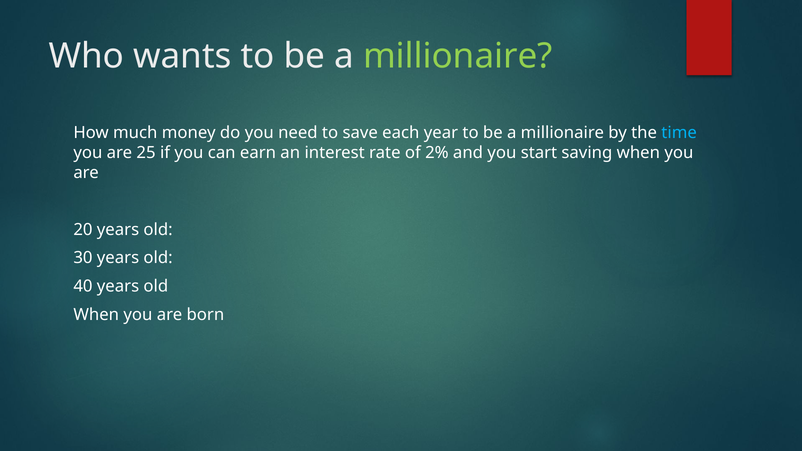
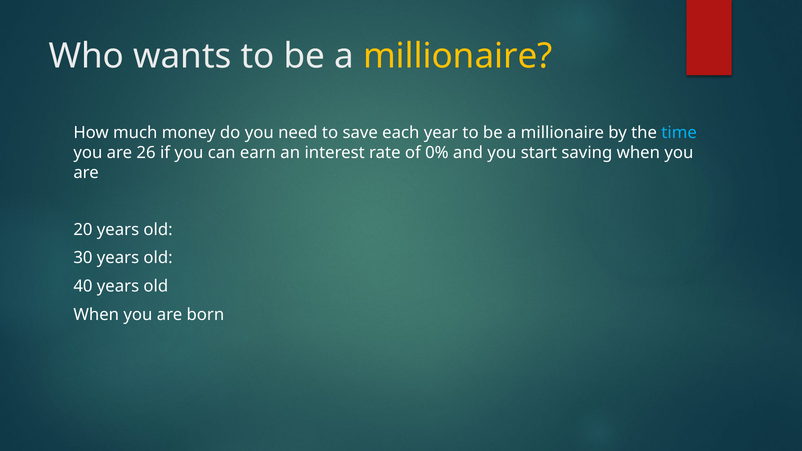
millionaire at (458, 56) colour: light green -> yellow
25: 25 -> 26
2%: 2% -> 0%
